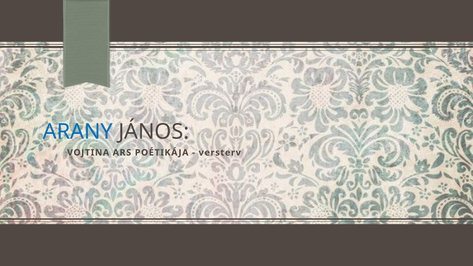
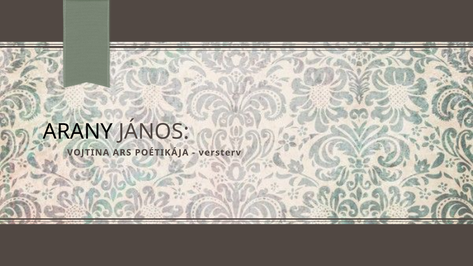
ARANY colour: blue -> black
